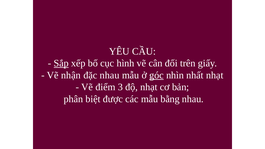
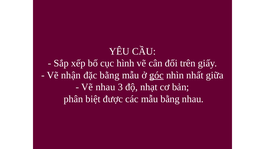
Sắp underline: present -> none
đặc nhau: nhau -> bằng
nhất nhạt: nhạt -> giữa
Vẽ điểm: điểm -> nhau
